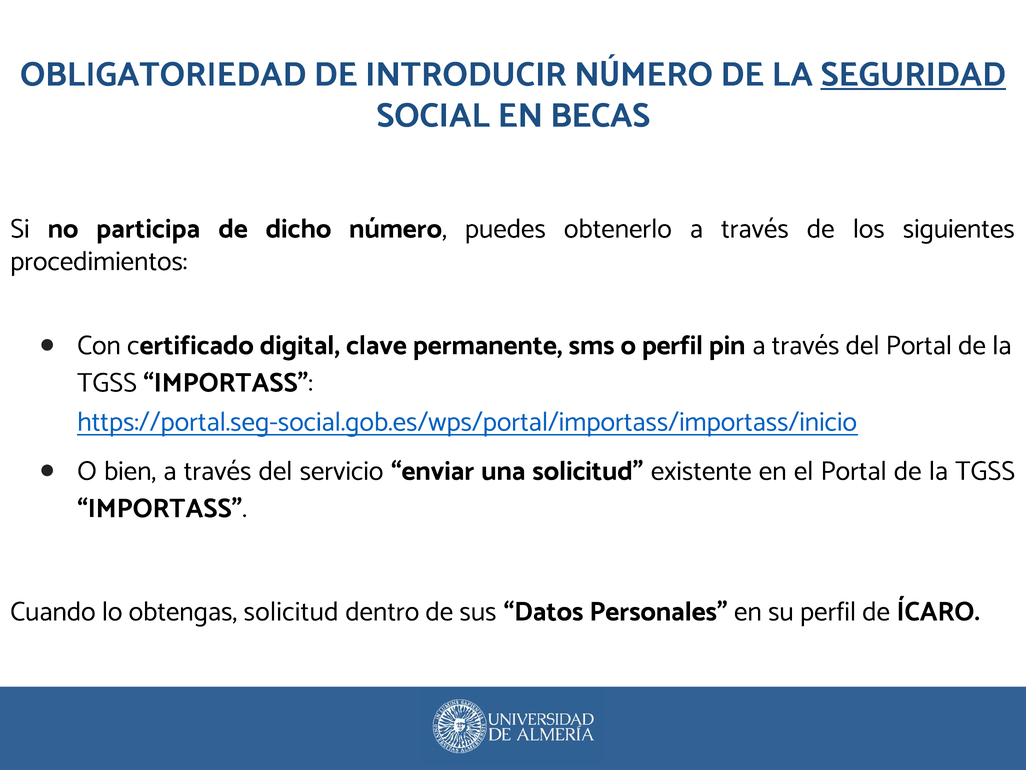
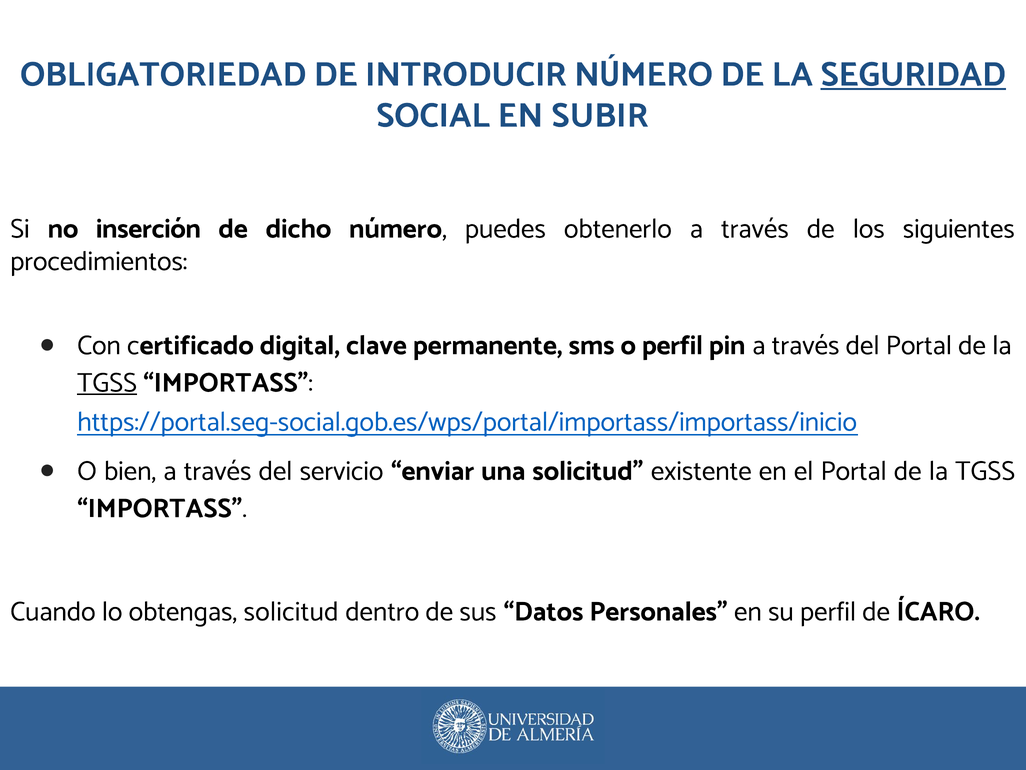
BECAS: BECAS -> SUBIR
participa: participa -> inserción
TGSS at (107, 382) underline: none -> present
